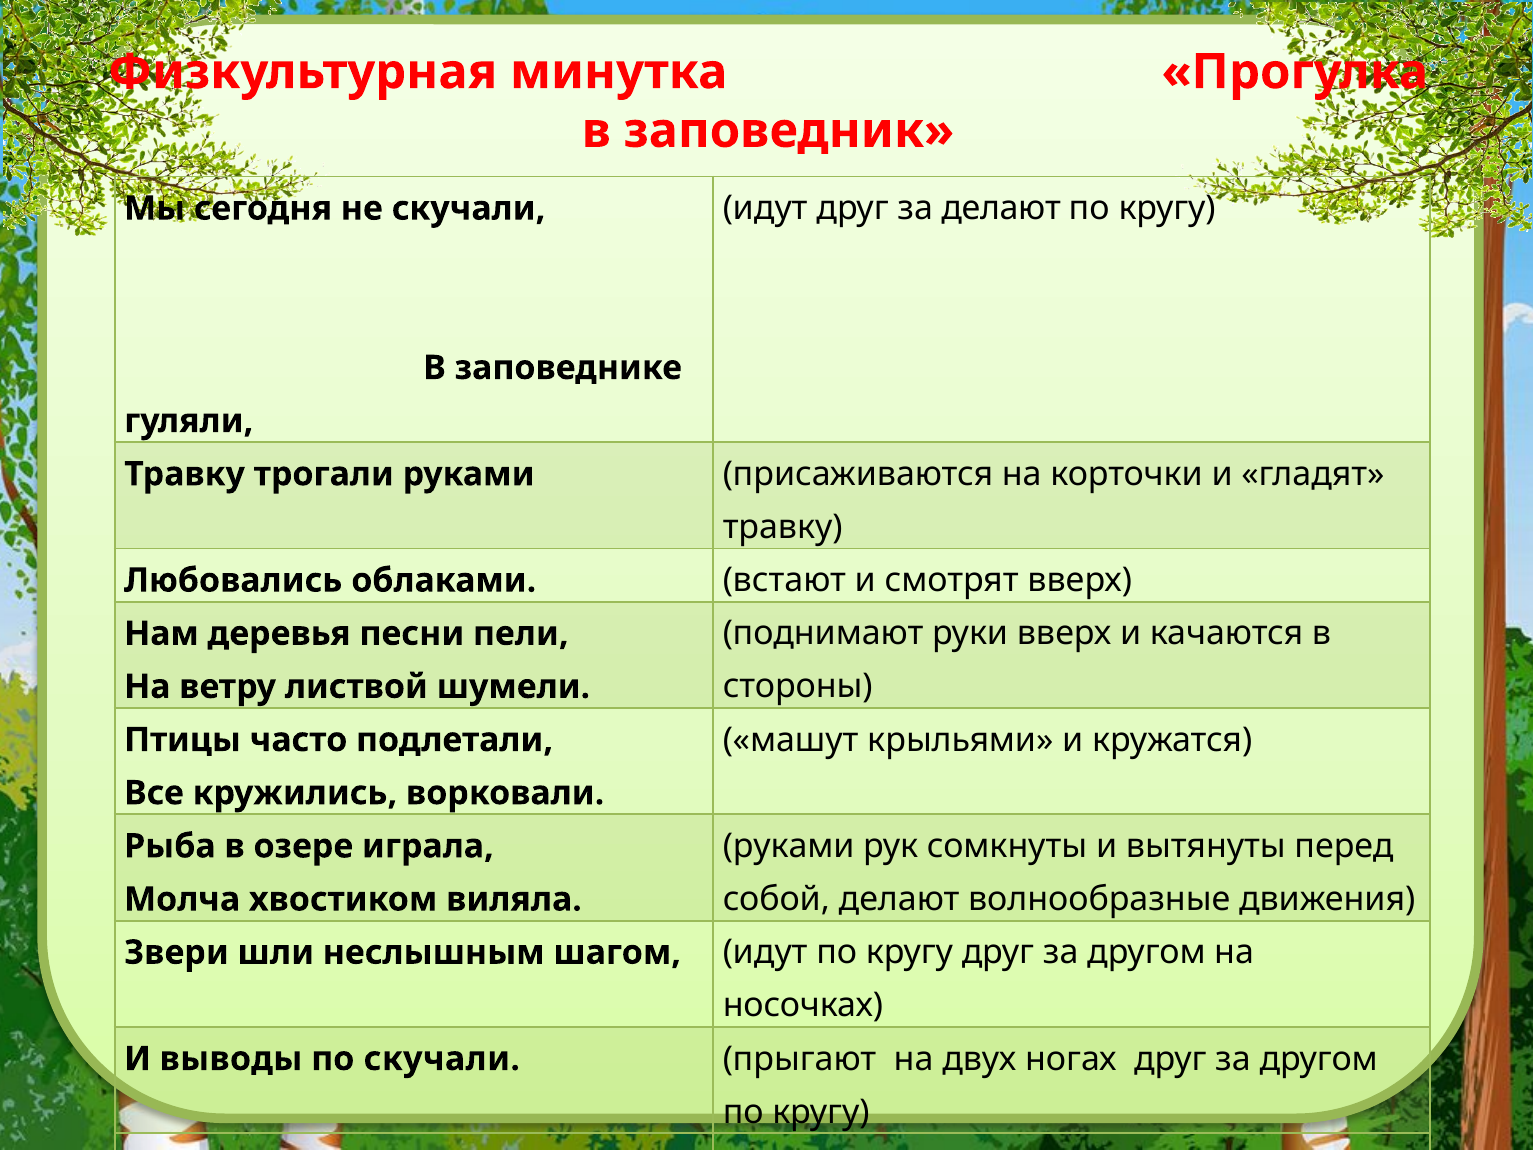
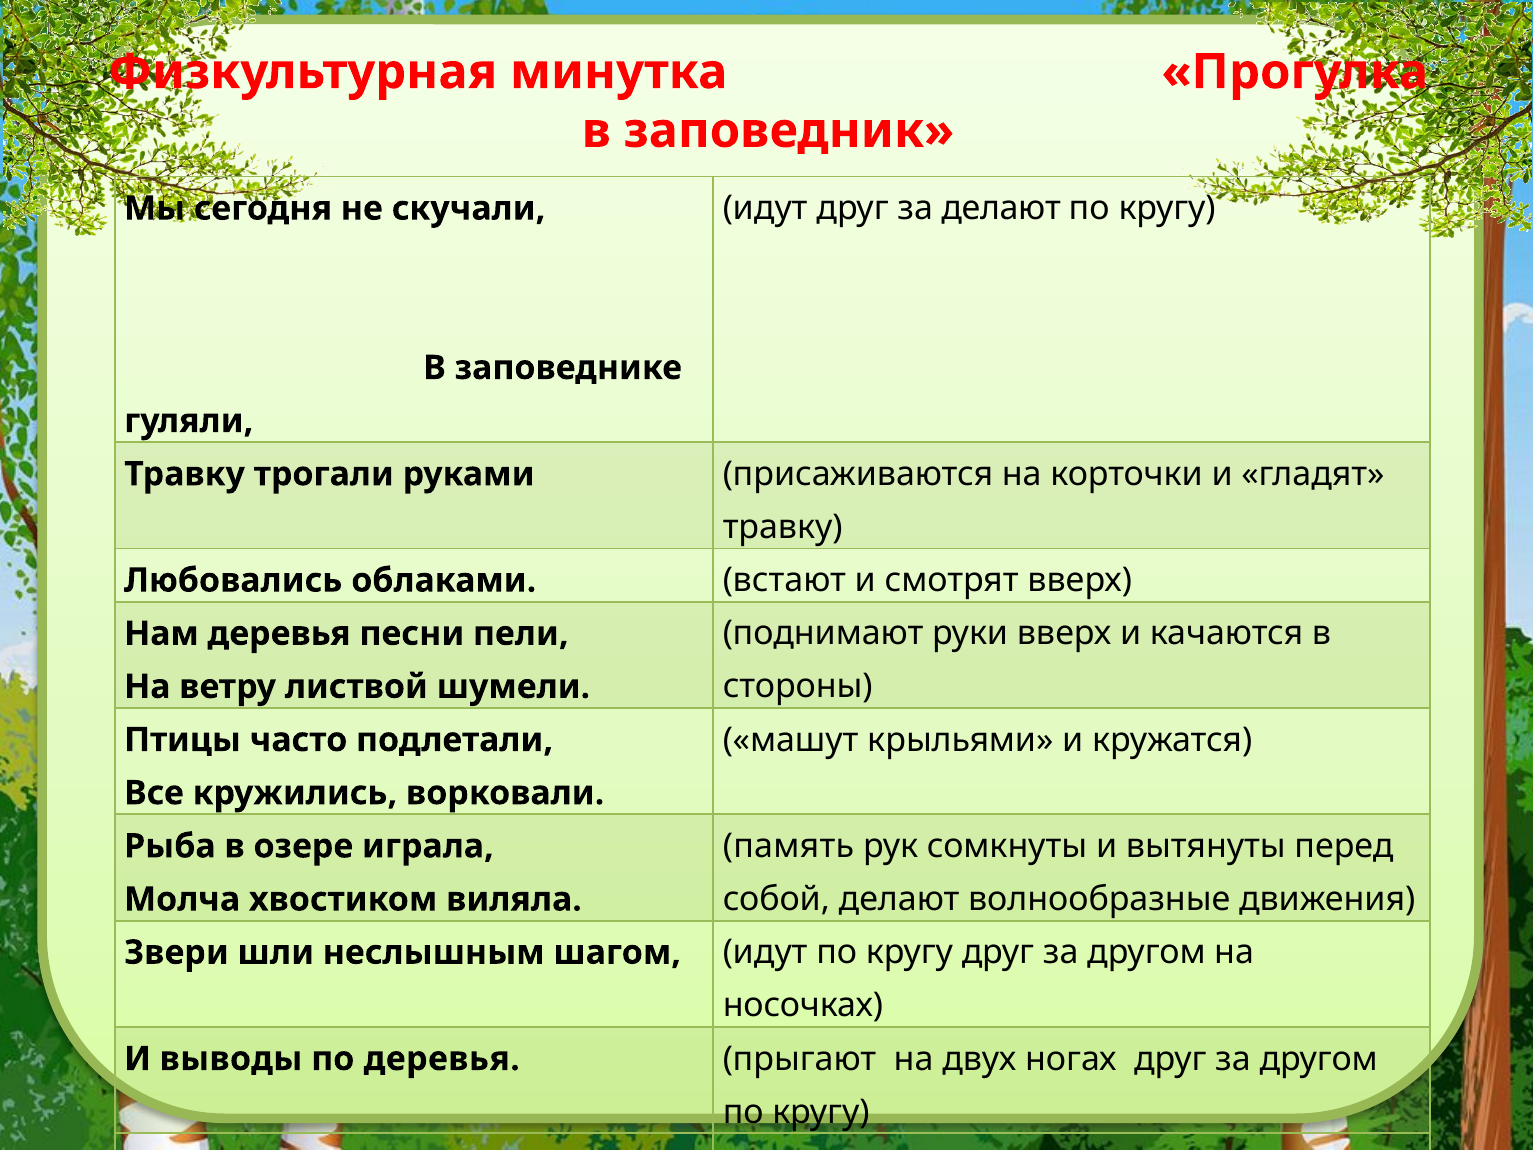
руками at (789, 846): руками -> память
по скучали: скучали -> деревья
